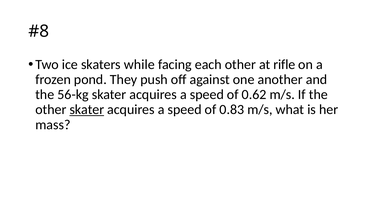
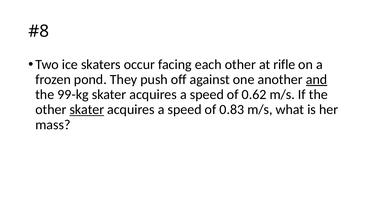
while: while -> occur
and underline: none -> present
56-kg: 56-kg -> 99-kg
